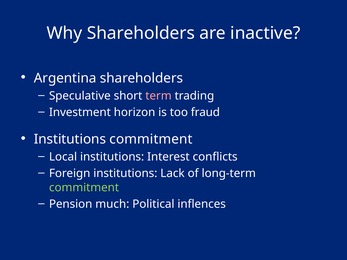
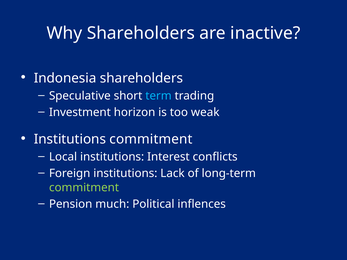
Argentina: Argentina -> Indonesia
term colour: pink -> light blue
fraud: fraud -> weak
